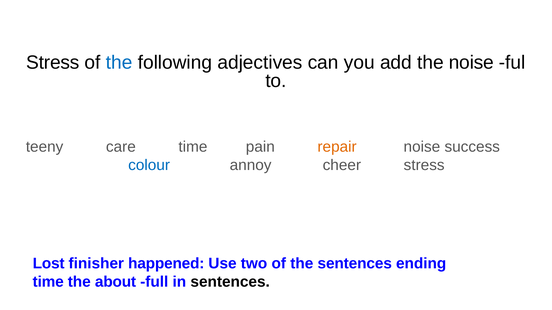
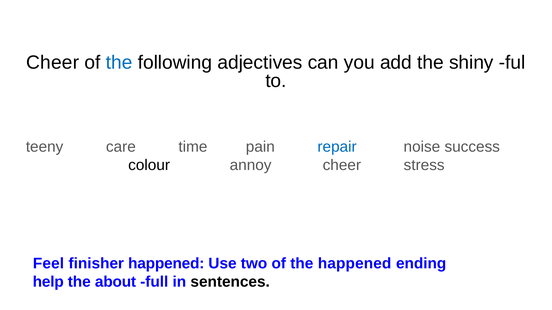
Stress at (53, 63): Stress -> Cheer
the noise: noise -> shiny
repair colour: orange -> blue
colour colour: blue -> black
Lost: Lost -> Feel
the sentences: sentences -> happened
time at (48, 282): time -> help
